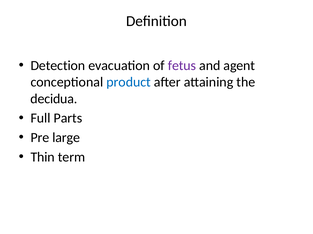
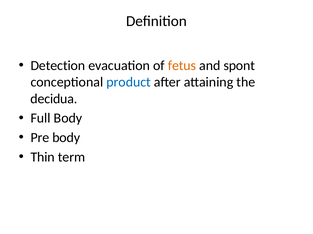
fetus colour: purple -> orange
agent: agent -> spont
Full Parts: Parts -> Body
Pre large: large -> body
